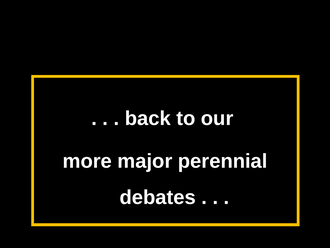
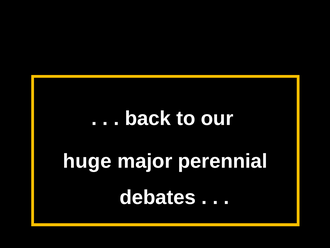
more: more -> huge
